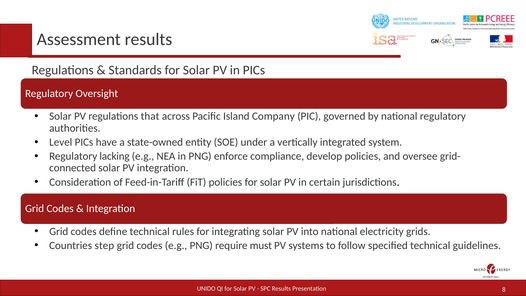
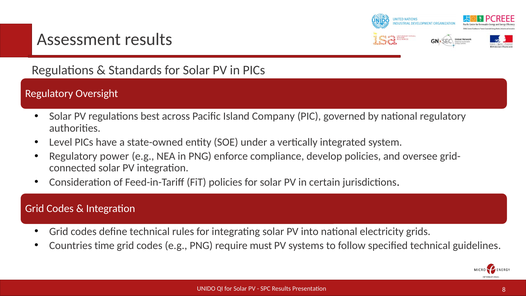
that: that -> best
lacking: lacking -> power
step: step -> time
